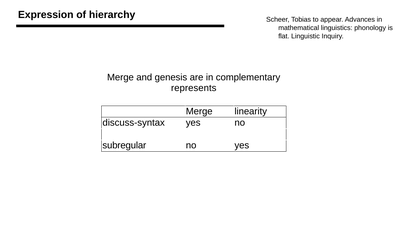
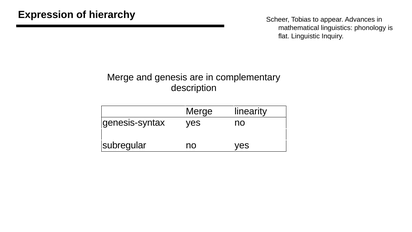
represents: represents -> description
discuss-syntax: discuss-syntax -> genesis-syntax
